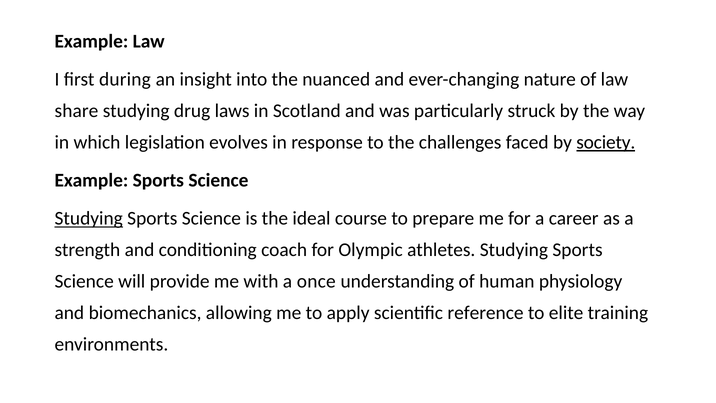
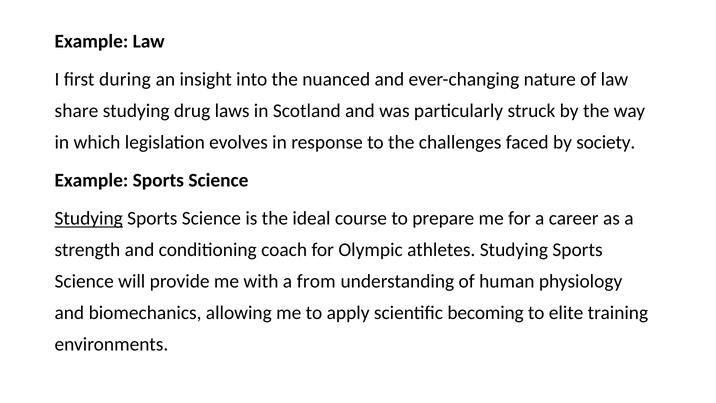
society underline: present -> none
once: once -> from
reference: reference -> becoming
